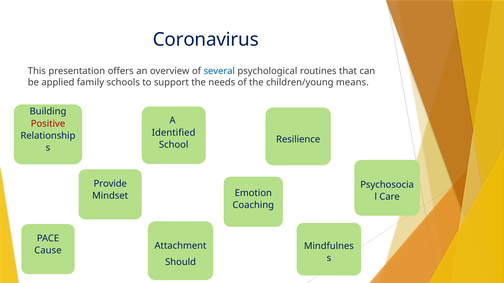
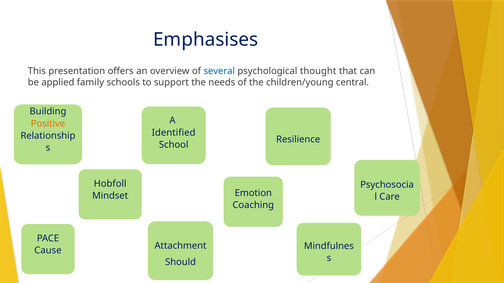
Coronavirus: Coronavirus -> Emphasises
routines: routines -> thought
means: means -> central
Positive colour: red -> orange
Provide: Provide -> Hobfoll
